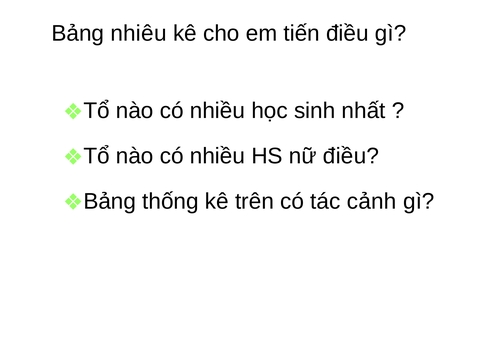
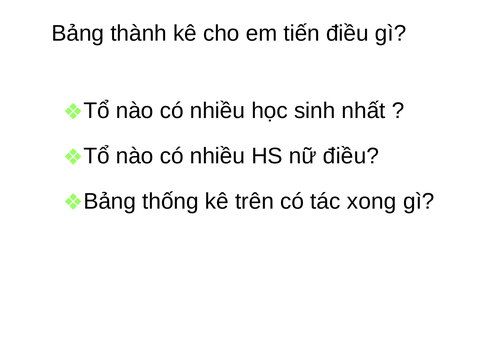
nhiêu: nhiêu -> thành
cảnh: cảnh -> xong
